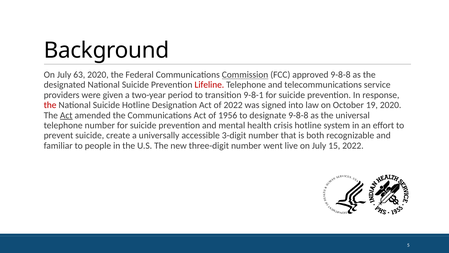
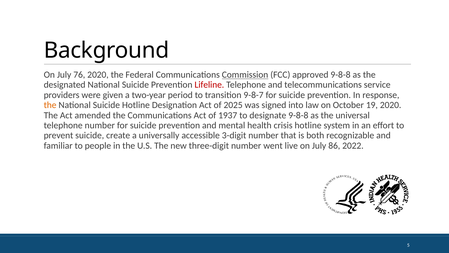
63: 63 -> 76
9-8-1: 9-8-1 -> 9-8-7
the at (50, 105) colour: red -> orange
of 2022: 2022 -> 2025
Act at (66, 115) underline: present -> none
1956: 1956 -> 1937
15: 15 -> 86
